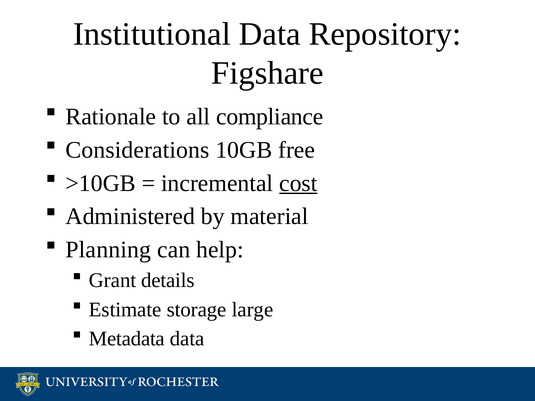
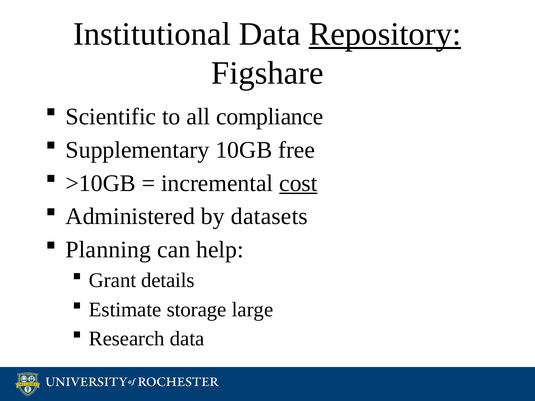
Repository underline: none -> present
Rationale: Rationale -> Scientific
Considerations: Considerations -> Supplementary
material: material -> datasets
Metadata: Metadata -> Research
